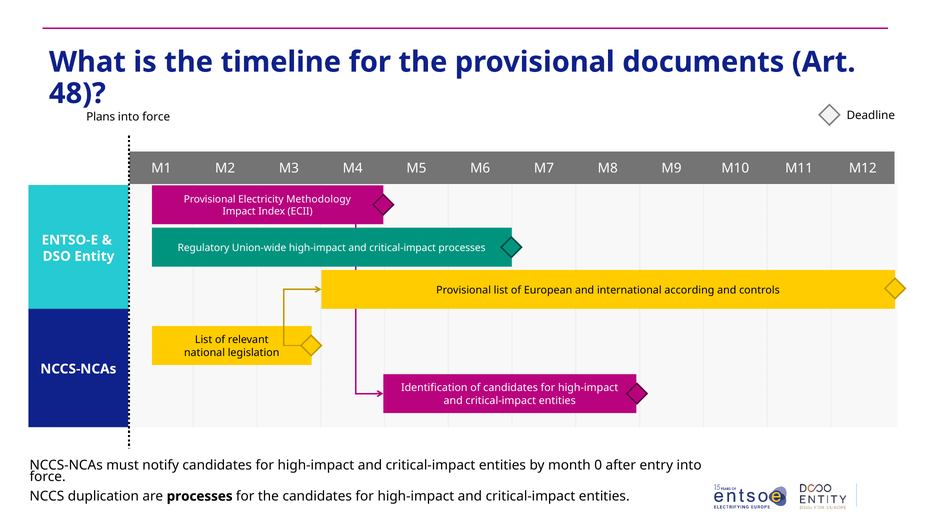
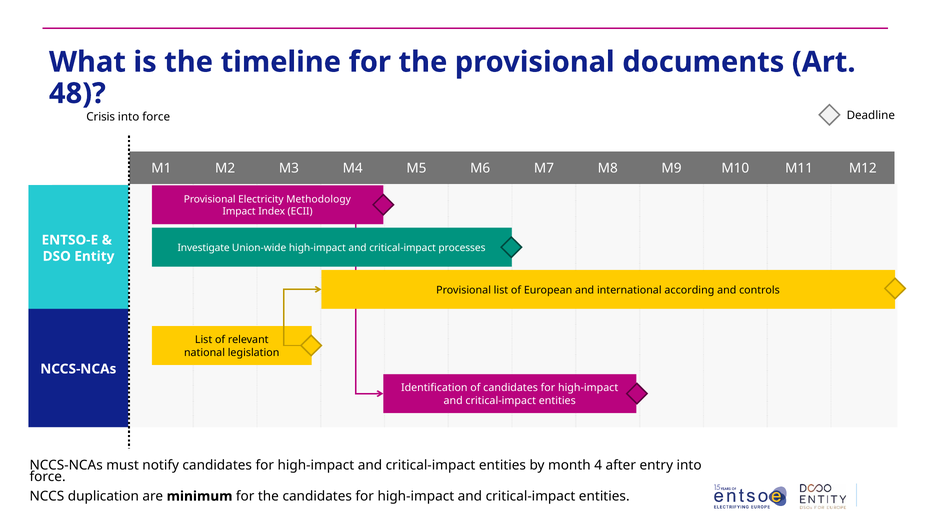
Plans: Plans -> Crisis
Regulatory: Regulatory -> Investigate
0: 0 -> 4
are processes: processes -> minimum
